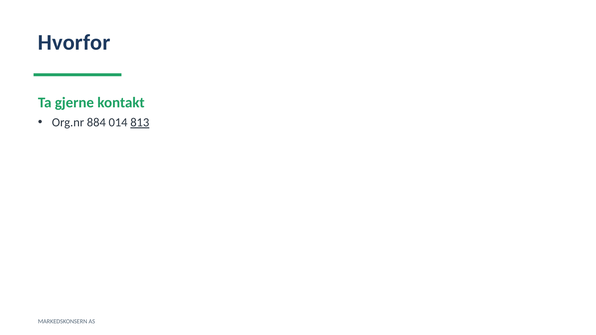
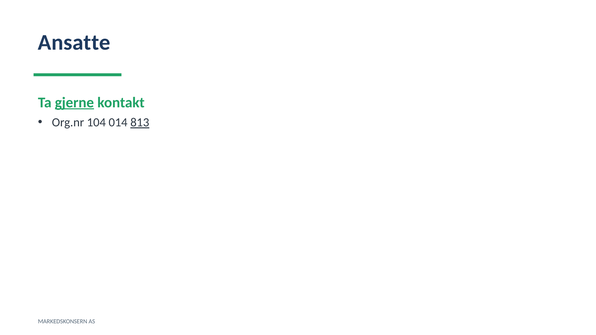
Hvorfor: Hvorfor -> Ansatte
gjerne underline: none -> present
884: 884 -> 104
